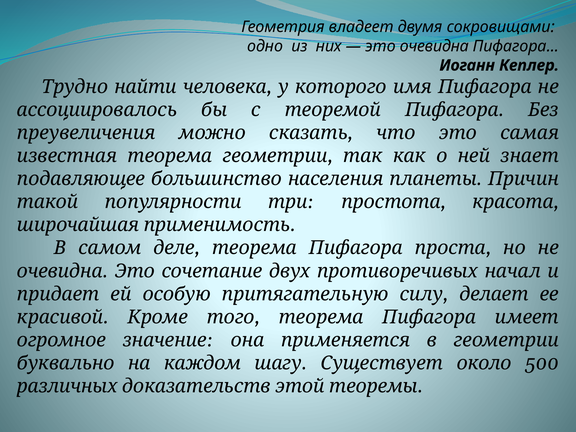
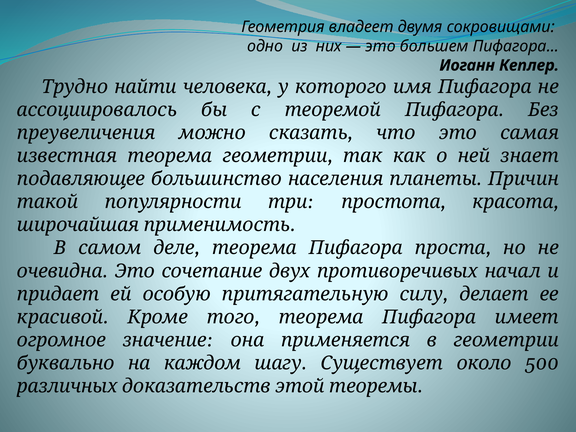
это очевидна: очевидна -> большем
